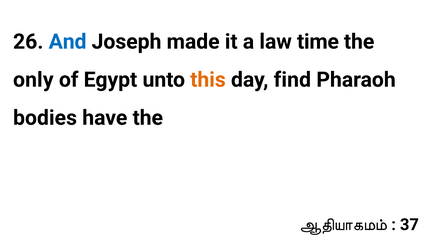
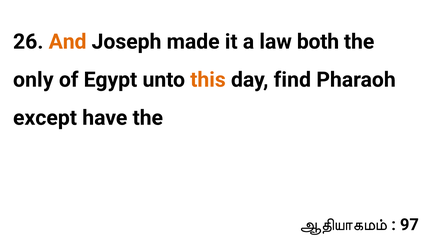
And colour: blue -> orange
time: time -> both
bodies: bodies -> except
37: 37 -> 97
